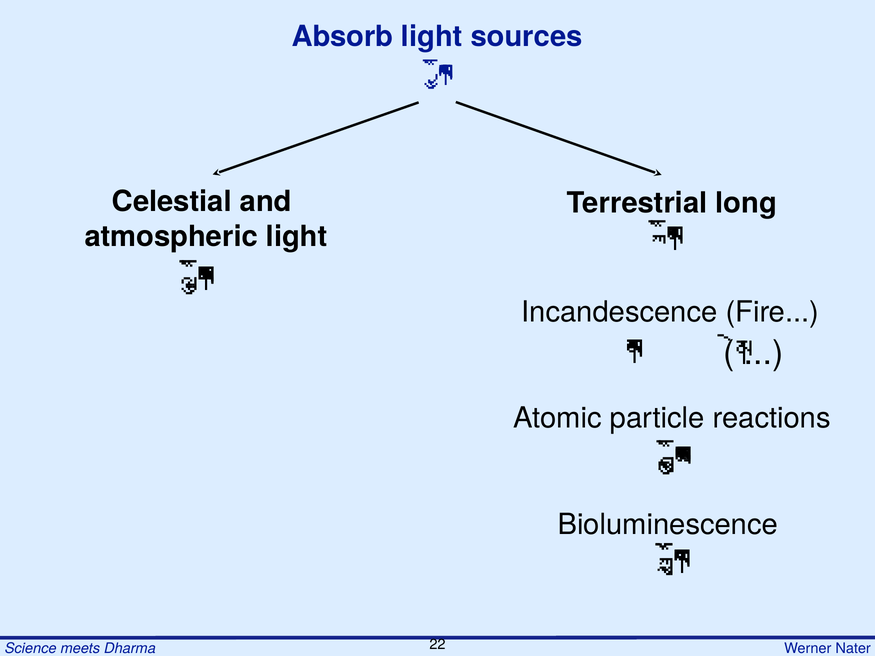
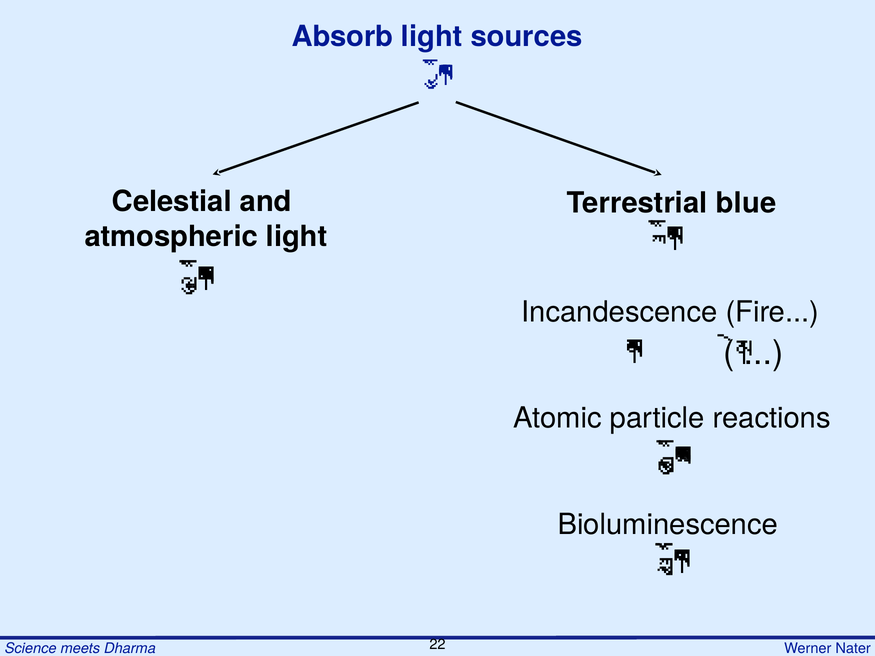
long: long -> blue
